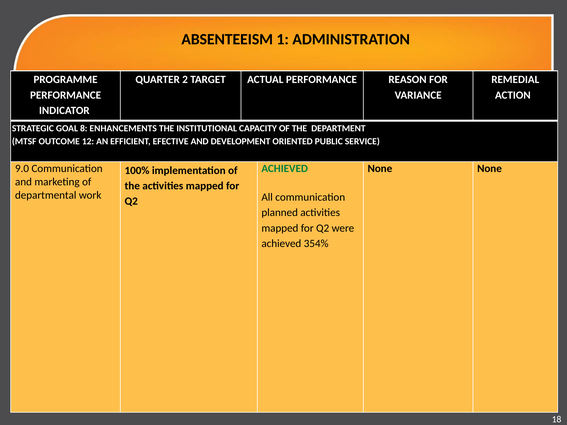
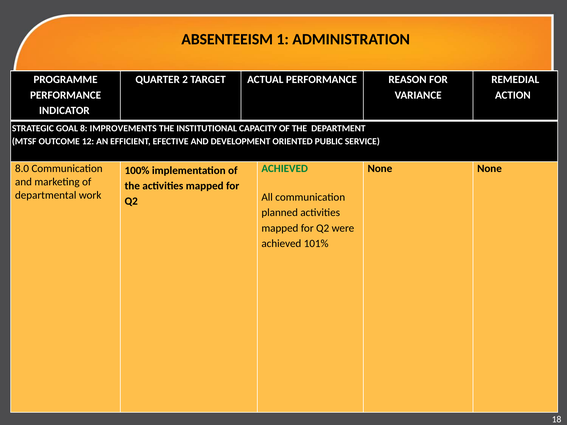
ENHANCEMENTS: ENHANCEMENTS -> IMPROVEMENTS
9.0: 9.0 -> 8.0
354%: 354% -> 101%
